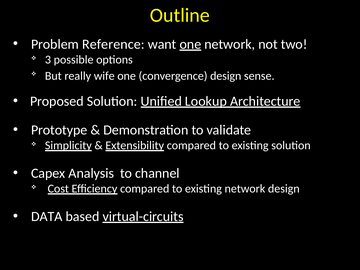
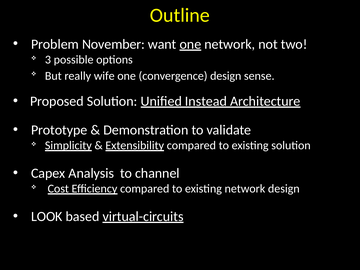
Reference: Reference -> November
Lookup: Lookup -> Instead
DATA: DATA -> LOOK
